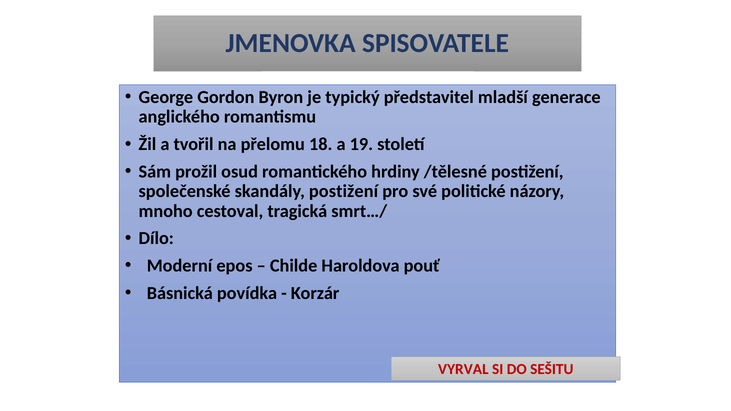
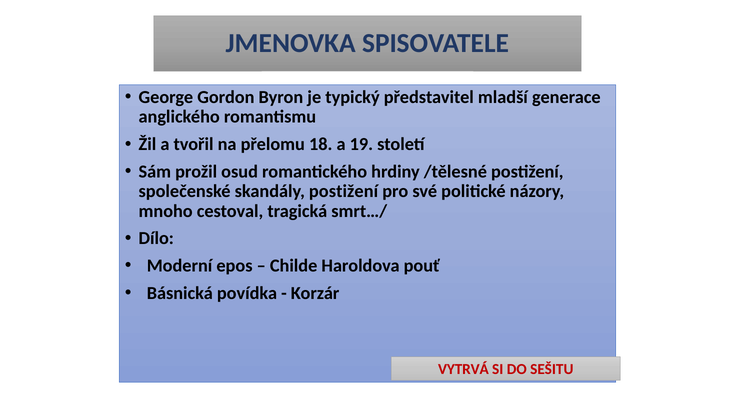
VYRVAL: VYRVAL -> VYTRVÁ
